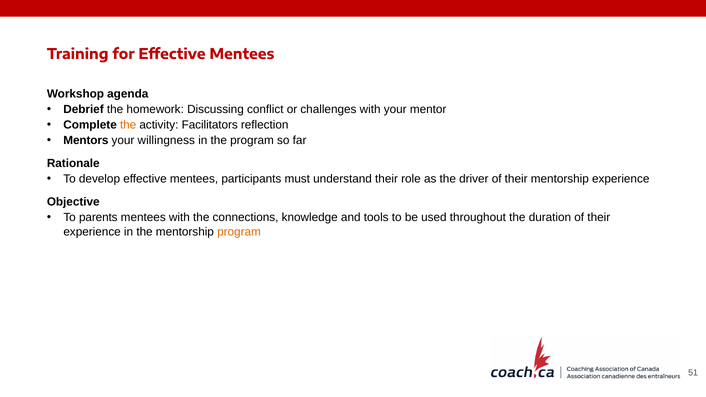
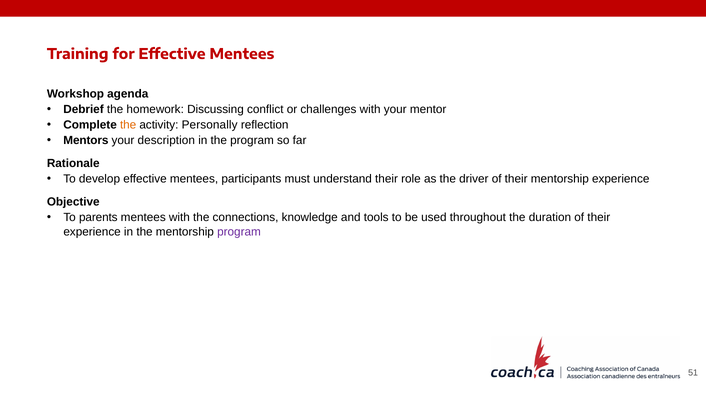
Facilitators: Facilitators -> Personally
willingness: willingness -> description
program at (239, 232) colour: orange -> purple
